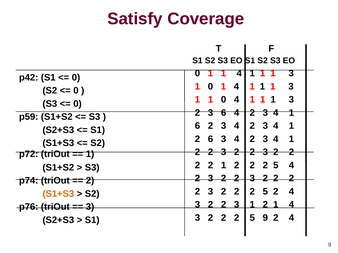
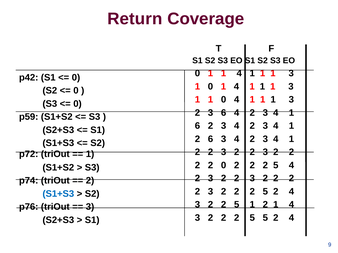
Satisfy: Satisfy -> Return
2 2 1: 1 -> 0
S1+S3 at (58, 194) colour: orange -> blue
3 at (237, 205): 3 -> 5
5 9: 9 -> 5
